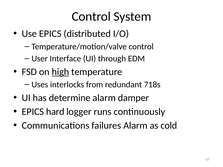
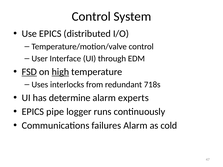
FSD underline: none -> present
damper: damper -> experts
hard: hard -> pipe
